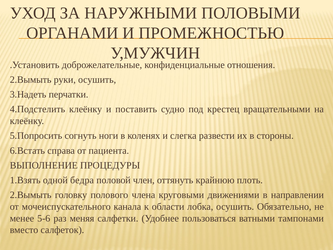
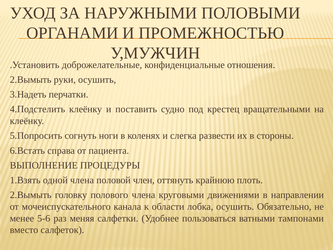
одной бедра: бедра -> члена
